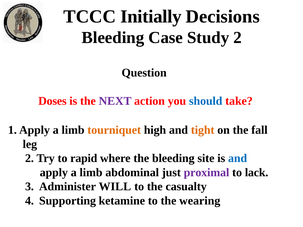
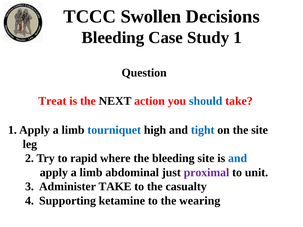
Initially: Initially -> Swollen
Study 2: 2 -> 1
Doses: Doses -> Treat
NEXT colour: purple -> black
tourniquet colour: orange -> blue
tight colour: orange -> blue
the fall: fall -> site
lack: lack -> unit
Administer WILL: WILL -> TAKE
